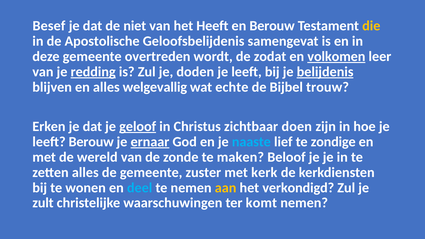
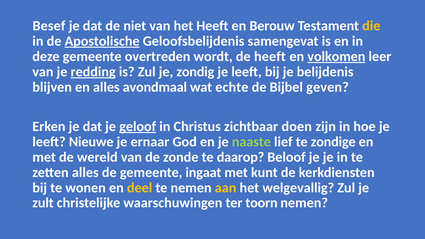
Apostolische underline: none -> present
de zodat: zodat -> heeft
doden: doden -> zondig
belijdenis underline: present -> none
welgevallig: welgevallig -> avondmaal
trouw: trouw -> geven
leeft Berouw: Berouw -> Nieuwe
ernaar underline: present -> none
naaste colour: light blue -> light green
maken: maken -> daarop
zuster: zuster -> ingaat
kerk: kerk -> kunt
deel colour: light blue -> yellow
verkondigd: verkondigd -> welgevallig
komt: komt -> toorn
